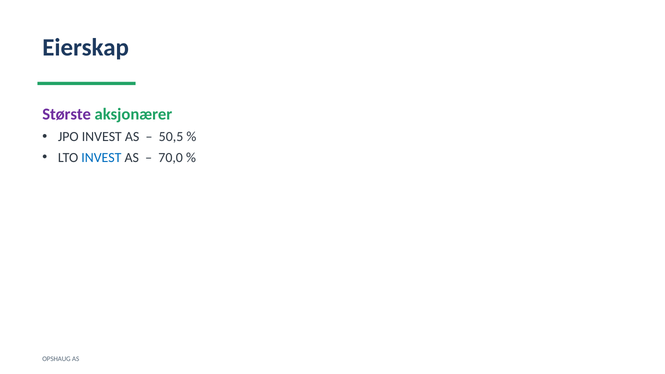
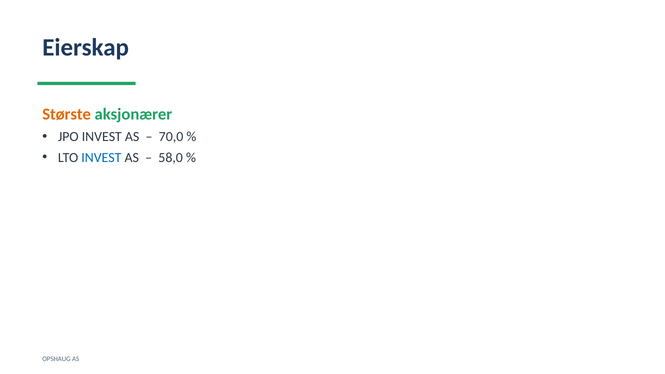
Største colour: purple -> orange
50,5: 50,5 -> 70,0
70,0: 70,0 -> 58,0
